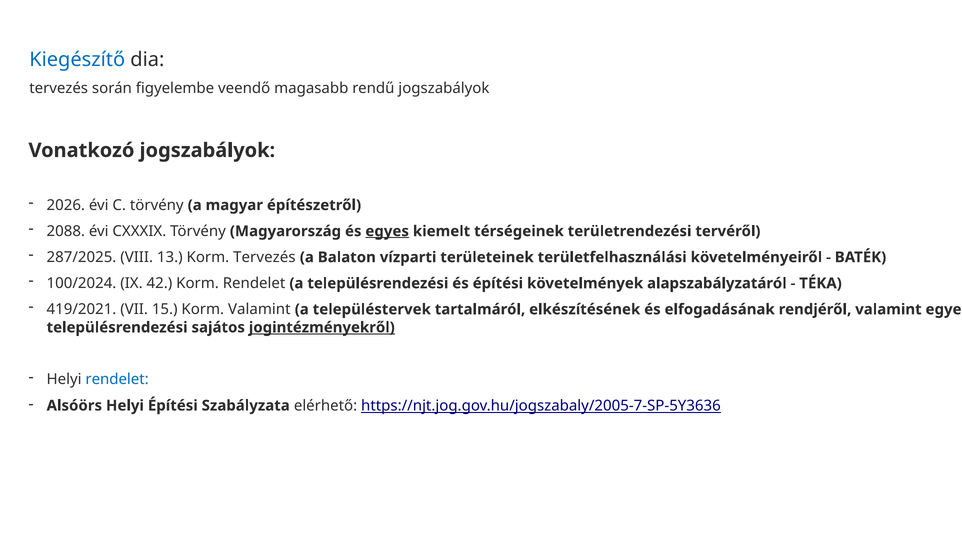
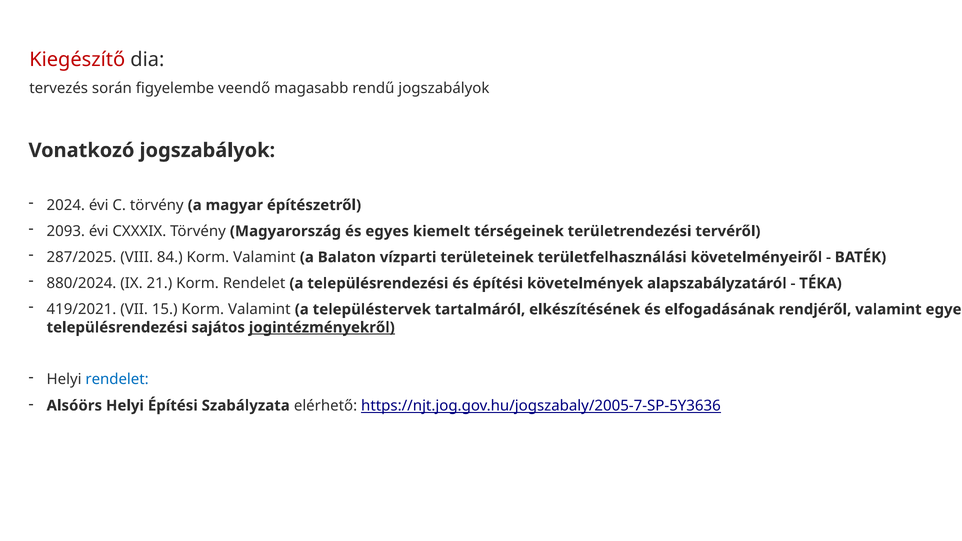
Kiegészítő colour: blue -> red
2026: 2026 -> 2024
2088: 2088 -> 2093
egyes at (387, 231) underline: present -> none
13: 13 -> 84
Tervezés at (264, 257): Tervezés -> Valamint
100/2024: 100/2024 -> 880/2024
42: 42 -> 21
